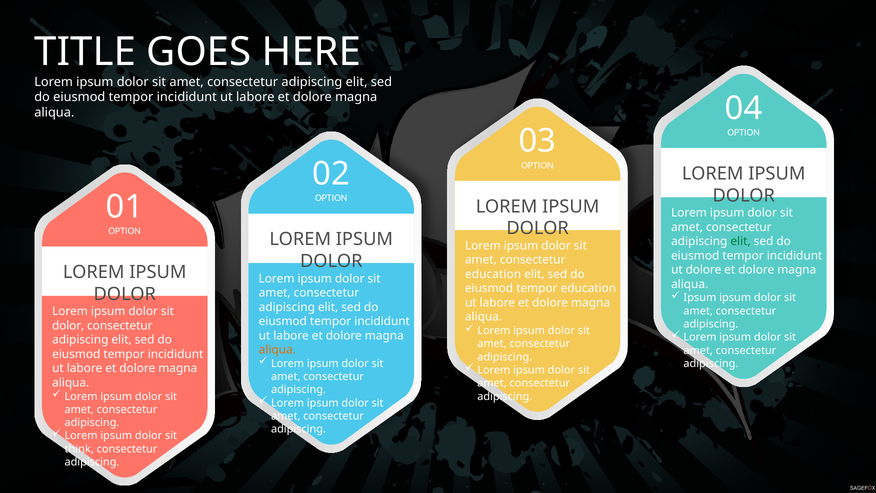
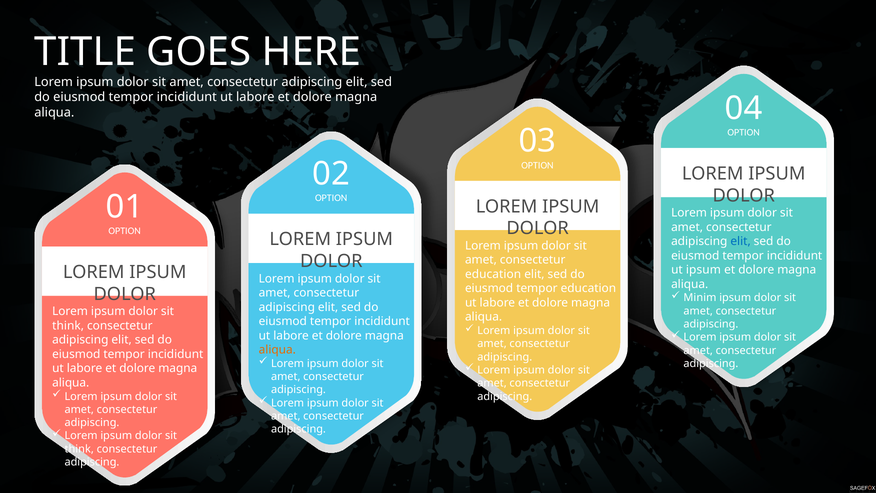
elit at (741, 241) colour: green -> blue
ut dolore: dolore -> ipsum
Ipsum at (700, 298): Ipsum -> Minim
dolor at (68, 326): dolor -> think
